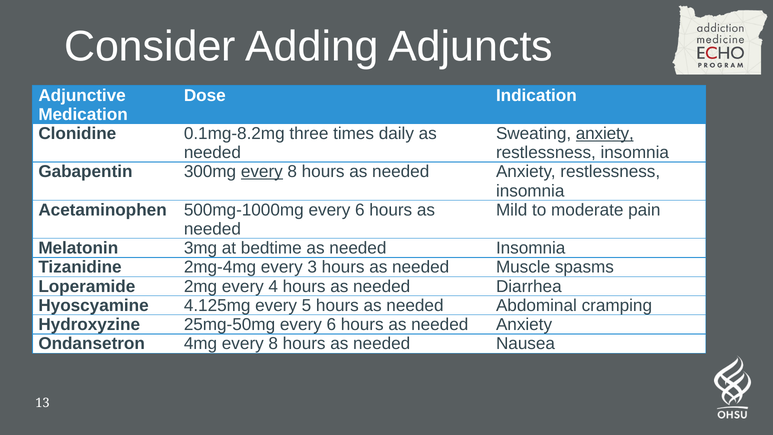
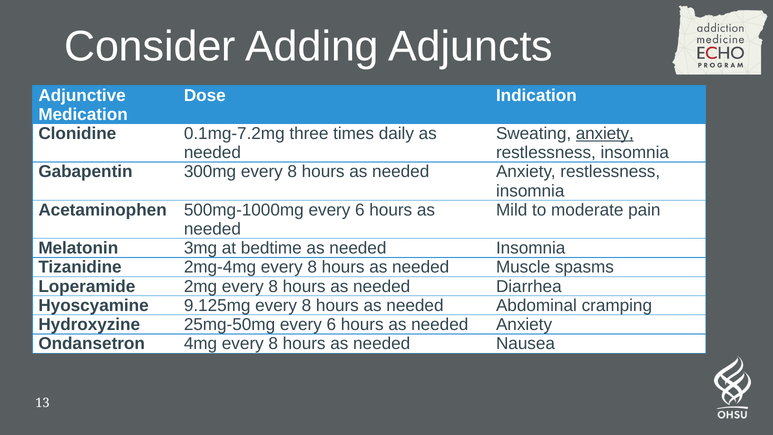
0.1mg-8.2mg: 0.1mg-8.2mg -> 0.1mg-7.2mg
every at (262, 172) underline: present -> none
2mg-4mg every 3: 3 -> 8
2mg every 4: 4 -> 8
4.125mg: 4.125mg -> 9.125mg
5 at (306, 305): 5 -> 8
